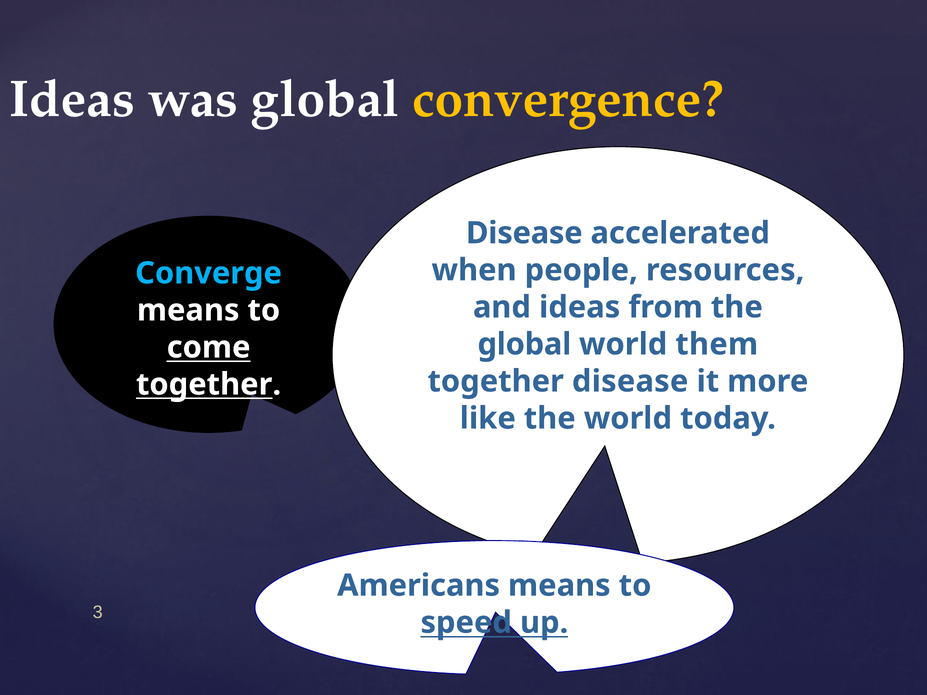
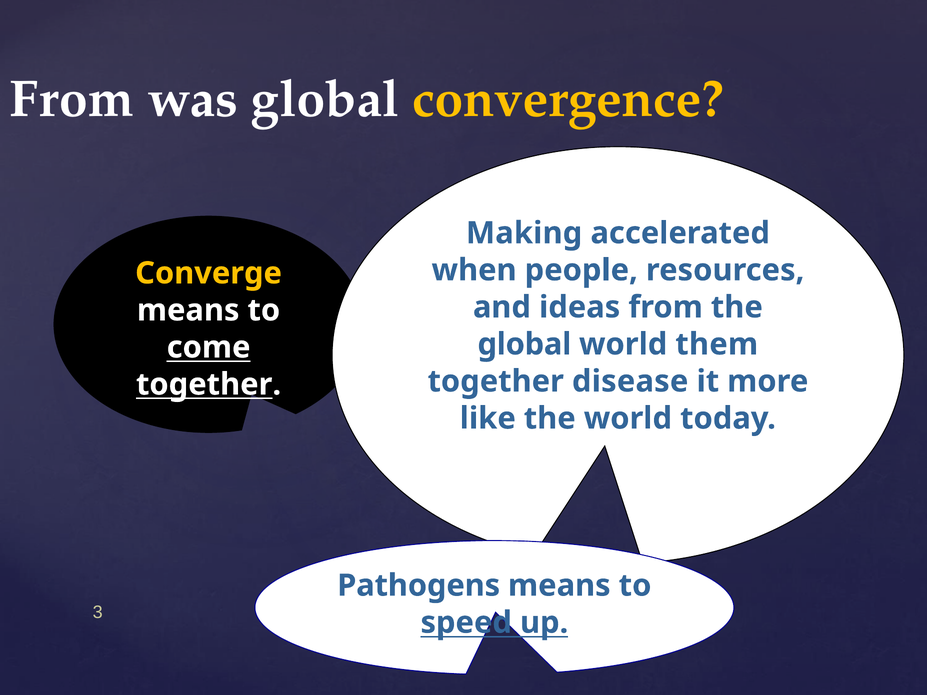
Ideas at (72, 99): Ideas -> From
Disease at (524, 233): Disease -> Making
Converge colour: light blue -> yellow
Americans: Americans -> Pathogens
